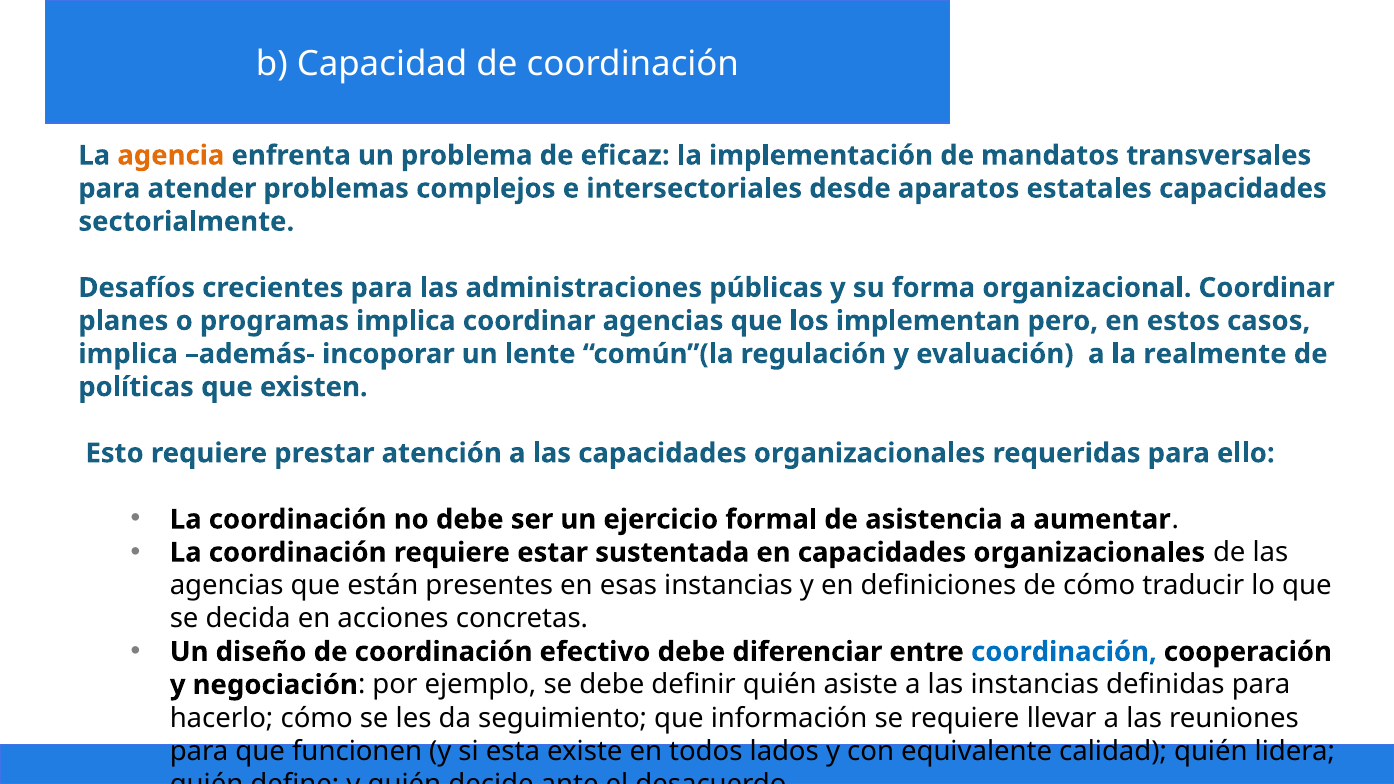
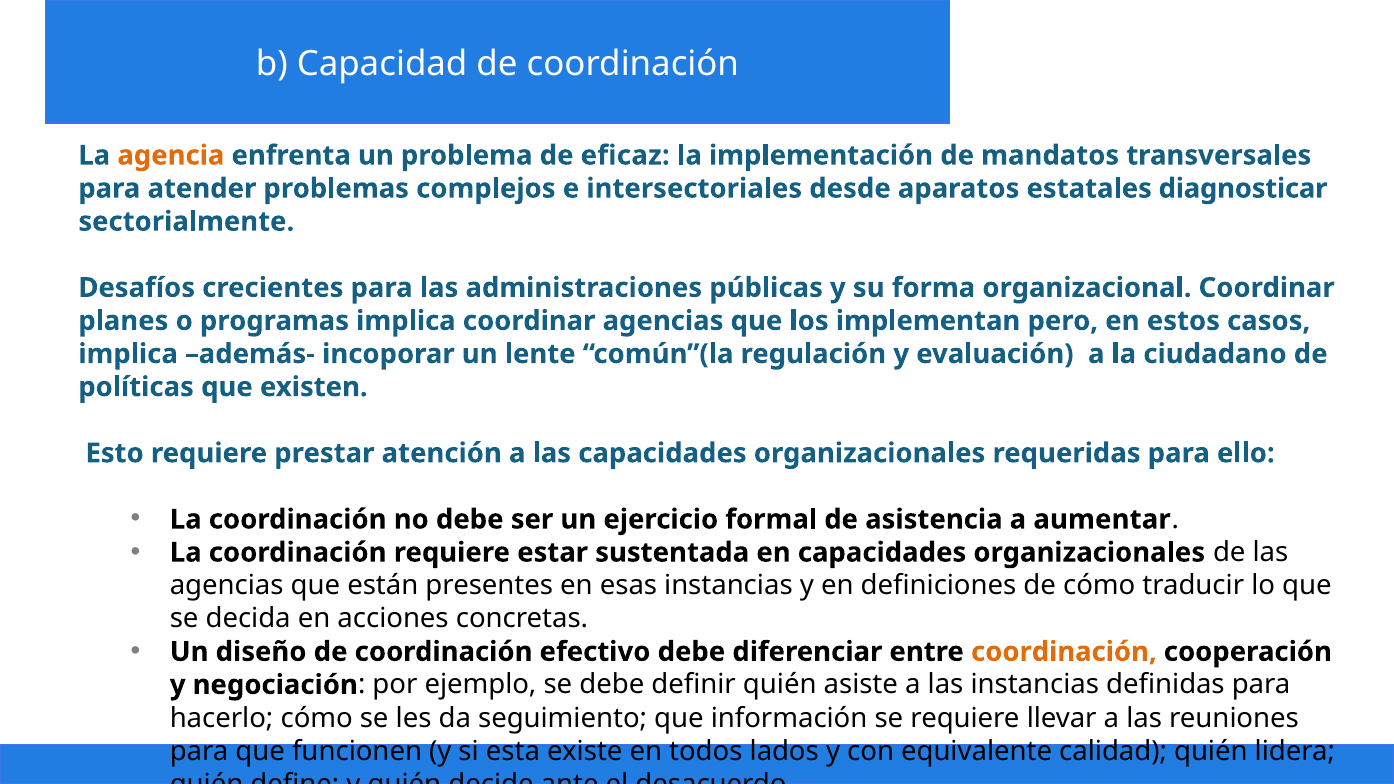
estatales capacidades: capacidades -> diagnosticar
realmente: realmente -> ciudadano
coordinación at (1064, 652) colour: blue -> orange
